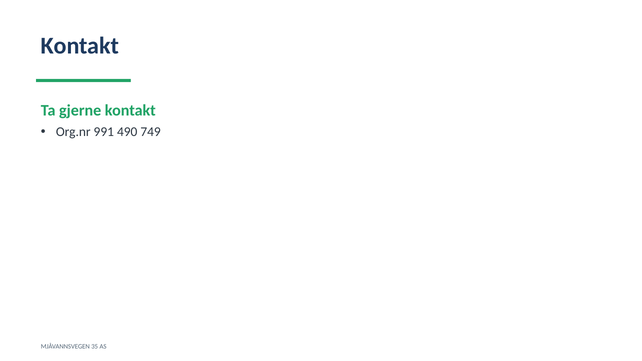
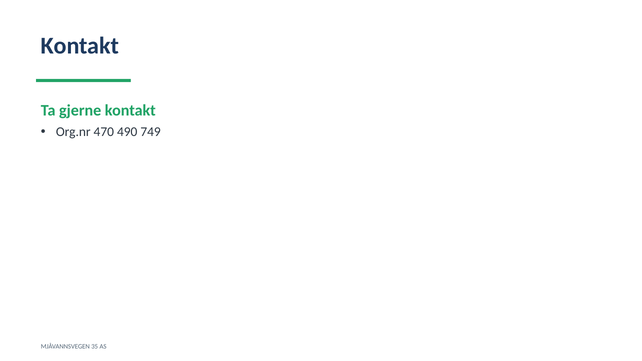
991: 991 -> 470
